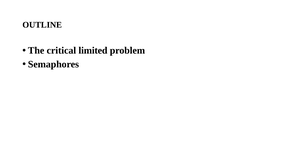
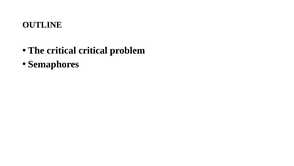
critical limited: limited -> critical
